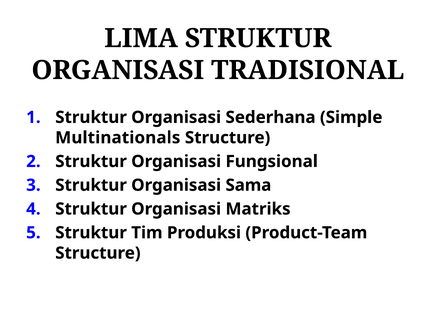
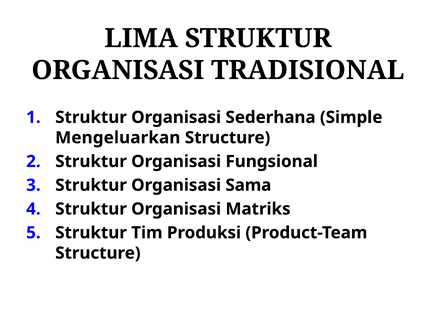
Multinationals: Multinationals -> Mengeluarkan
